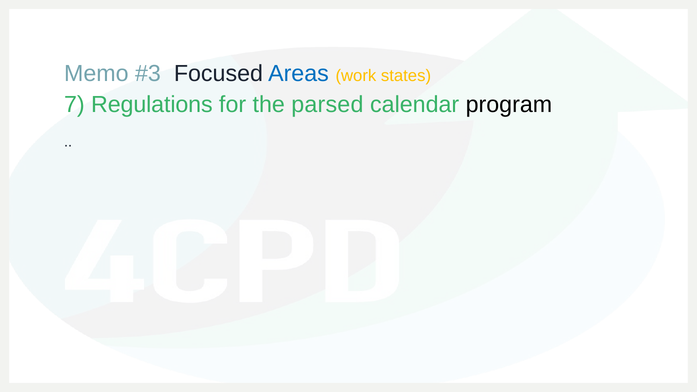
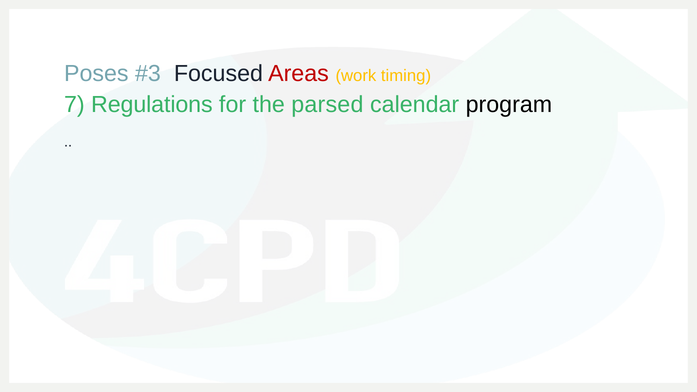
Memo: Memo -> Poses
Areas colour: blue -> red
states: states -> timing
